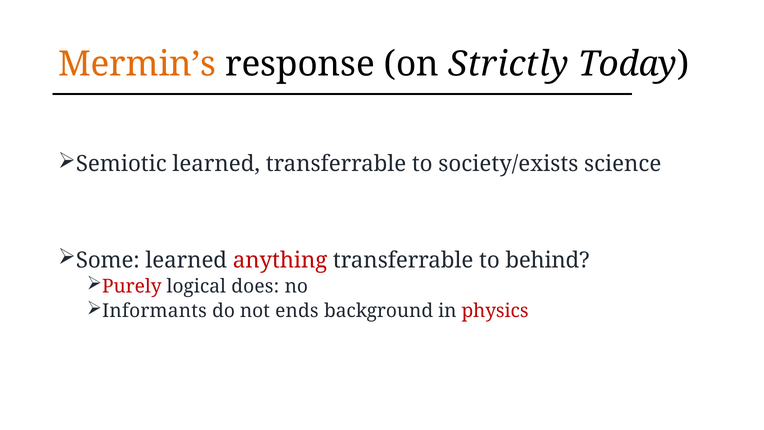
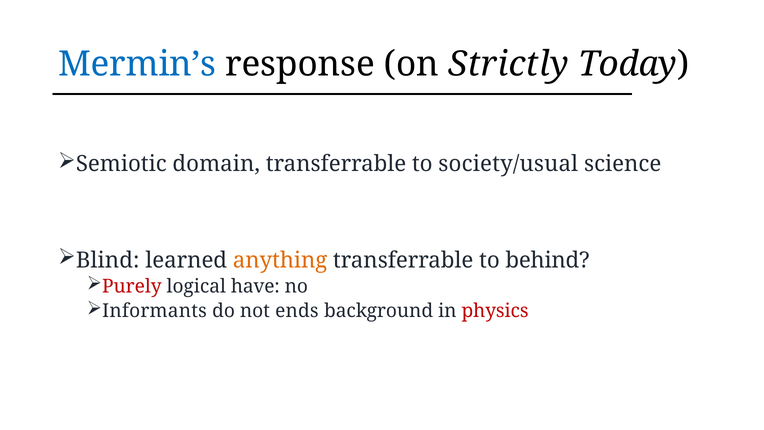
Mermin’s colour: orange -> blue
Semiotic learned: learned -> domain
society/exists: society/exists -> society/usual
Some: Some -> Blind
anything colour: red -> orange
does: does -> have
